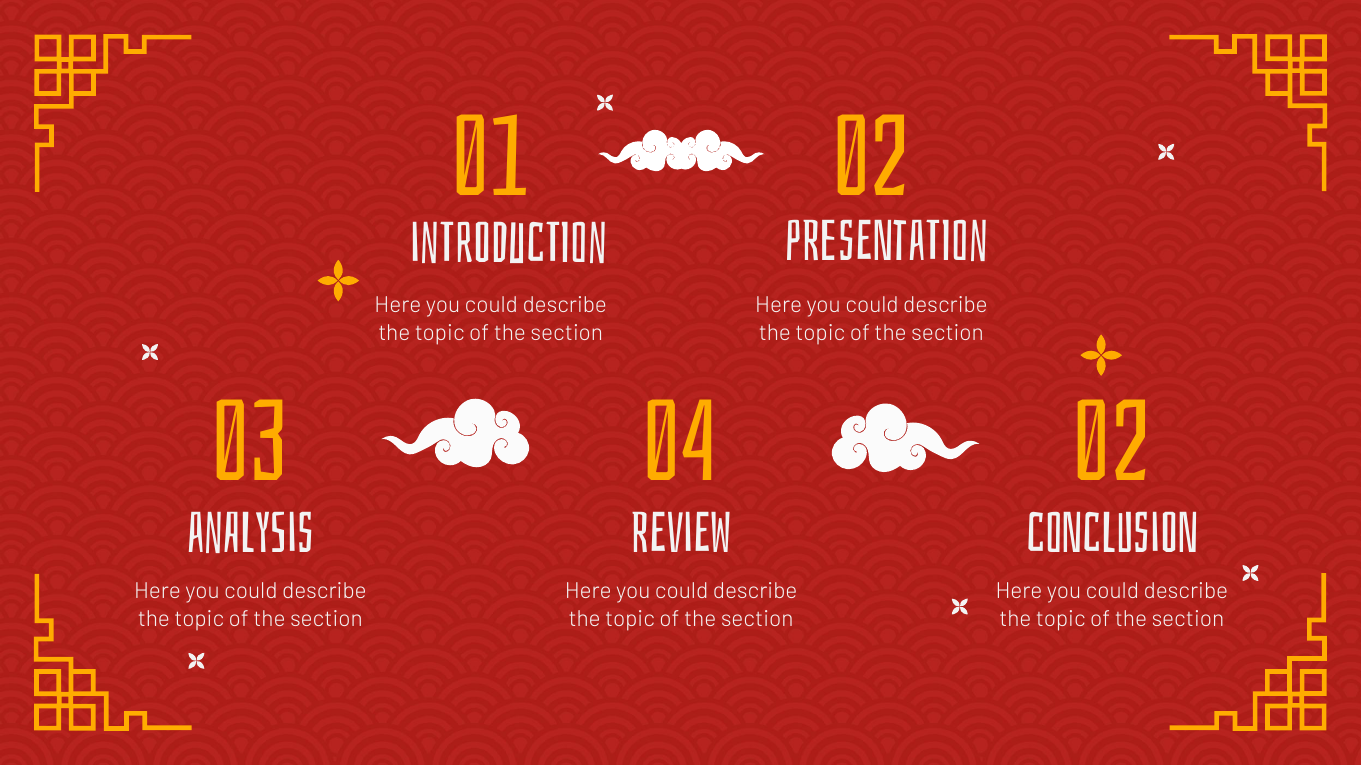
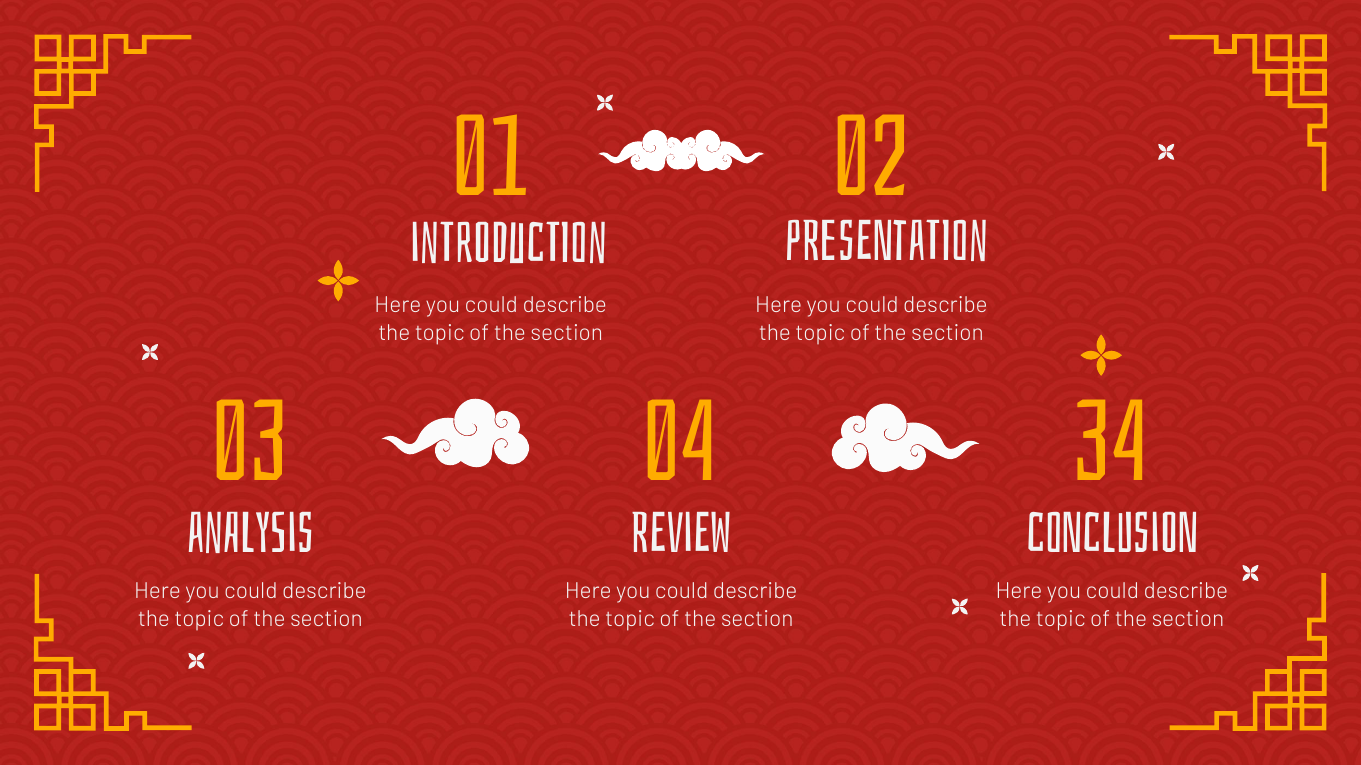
03 02: 02 -> 34
